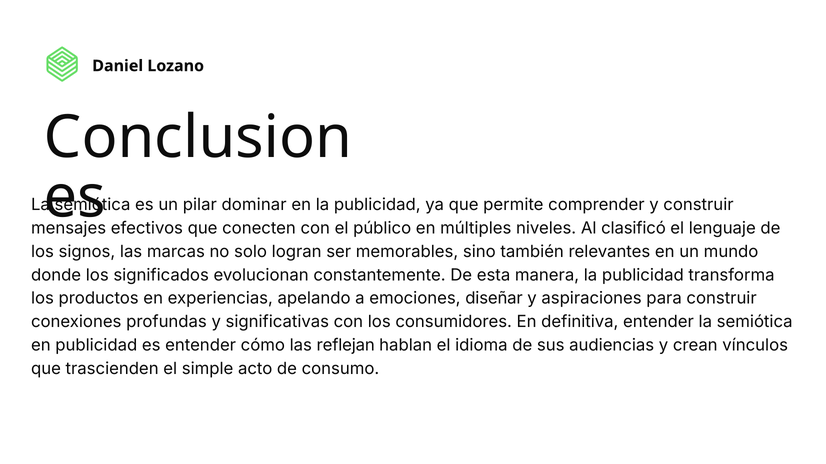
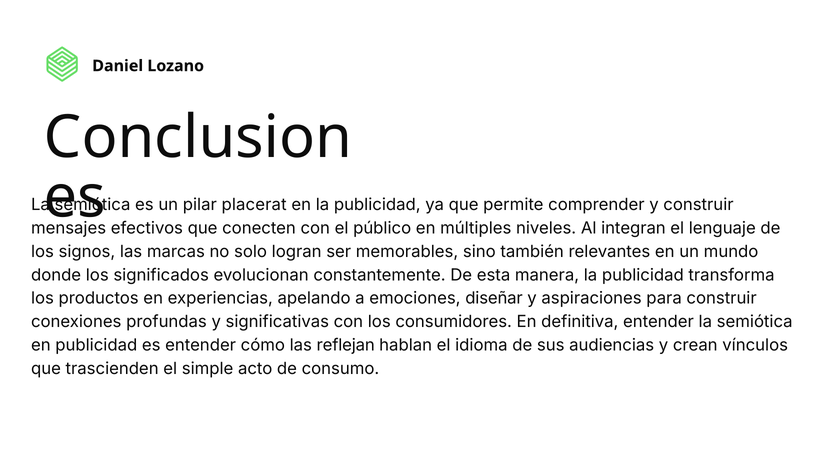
dominar: dominar -> placerat
clasificó: clasificó -> integran
